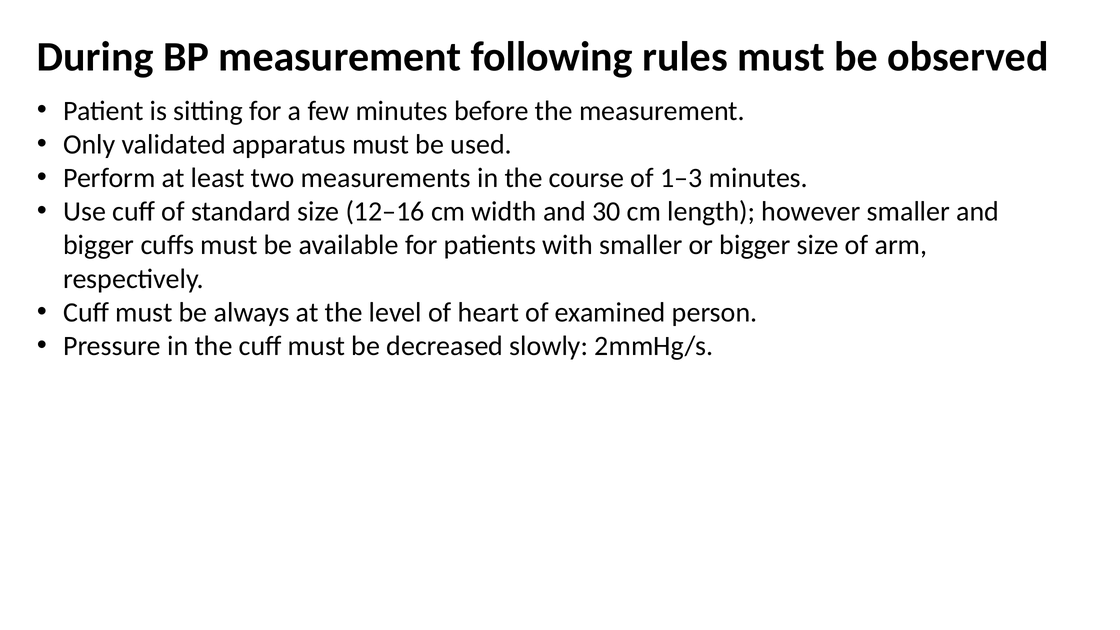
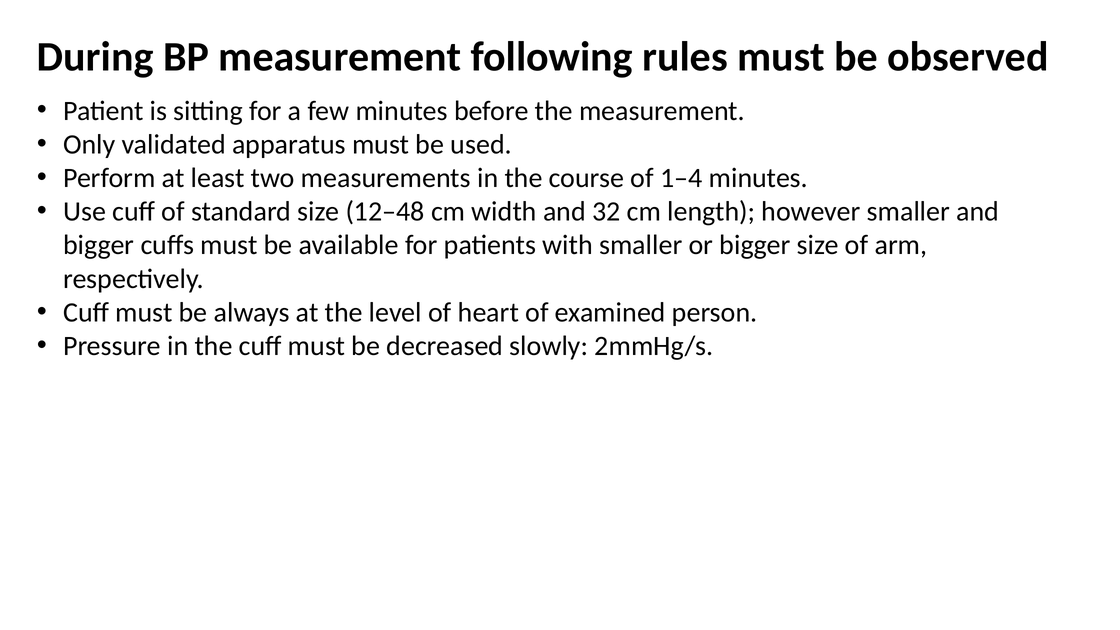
1–3: 1–3 -> 1–4
12–16: 12–16 -> 12–48
30: 30 -> 32
